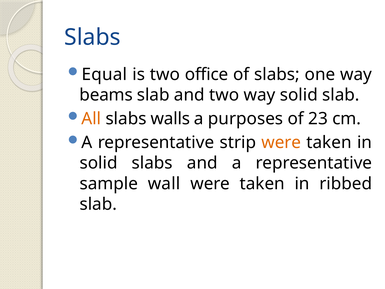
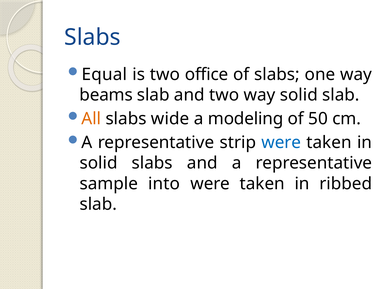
walls: walls -> wide
purposes: purposes -> modeling
23: 23 -> 50
were at (281, 142) colour: orange -> blue
wall: wall -> into
